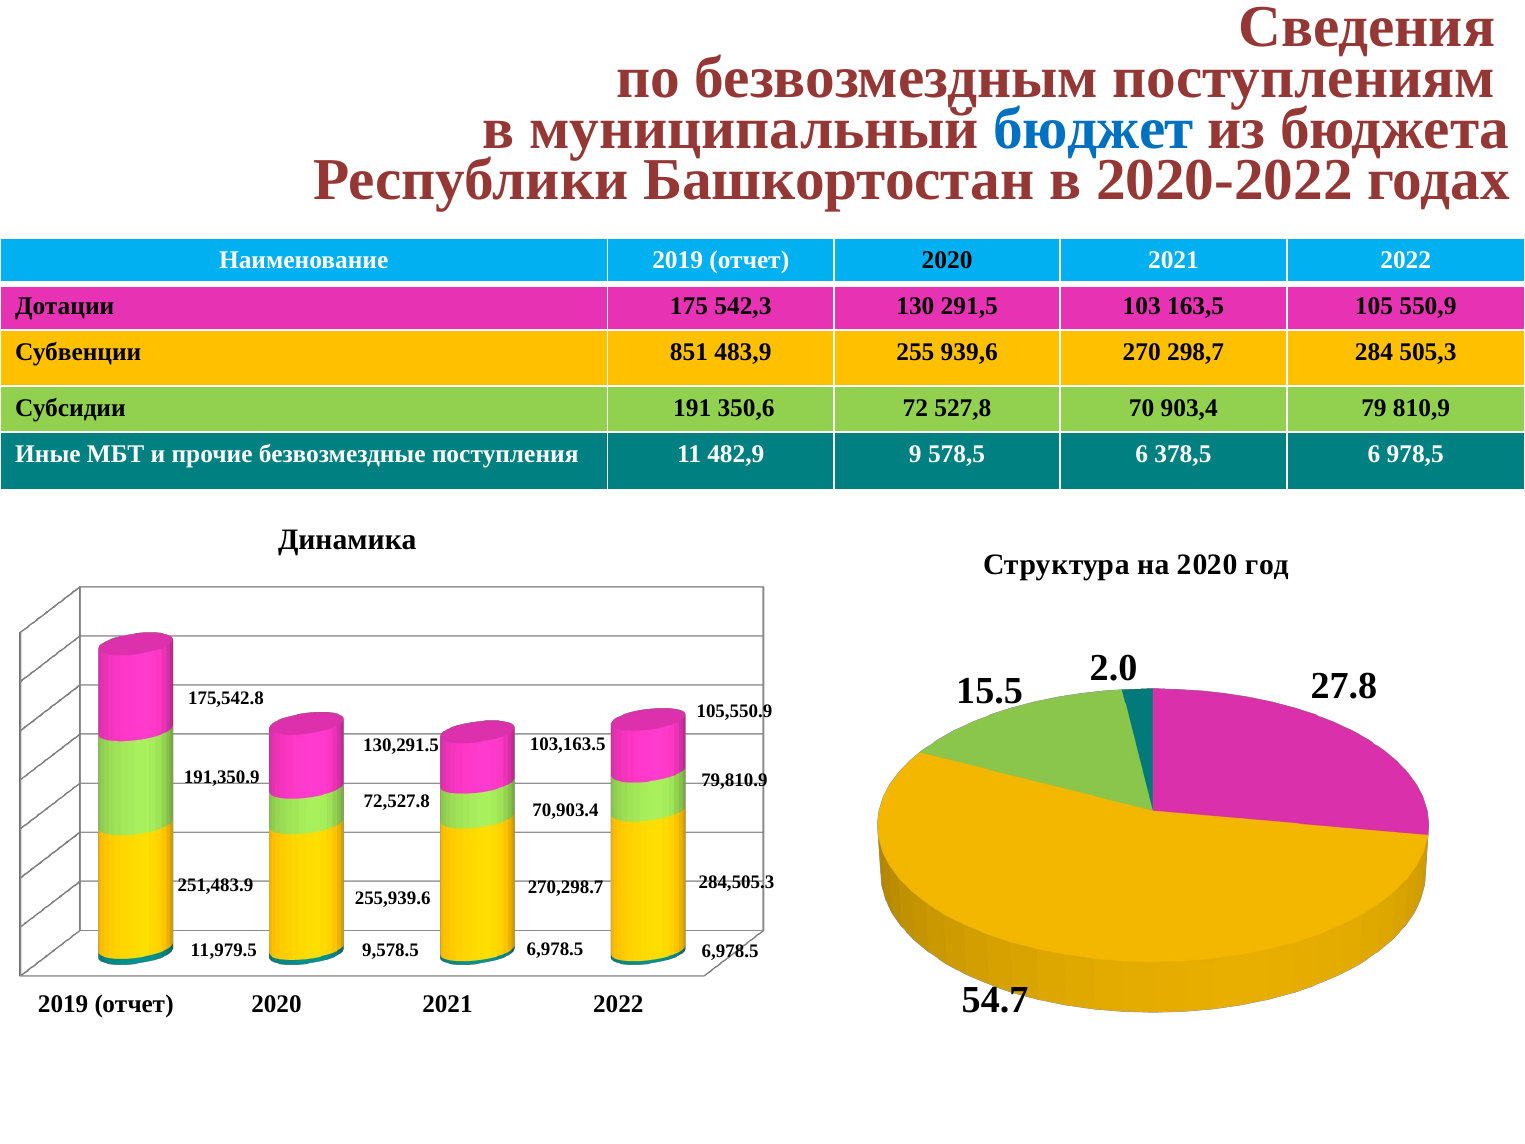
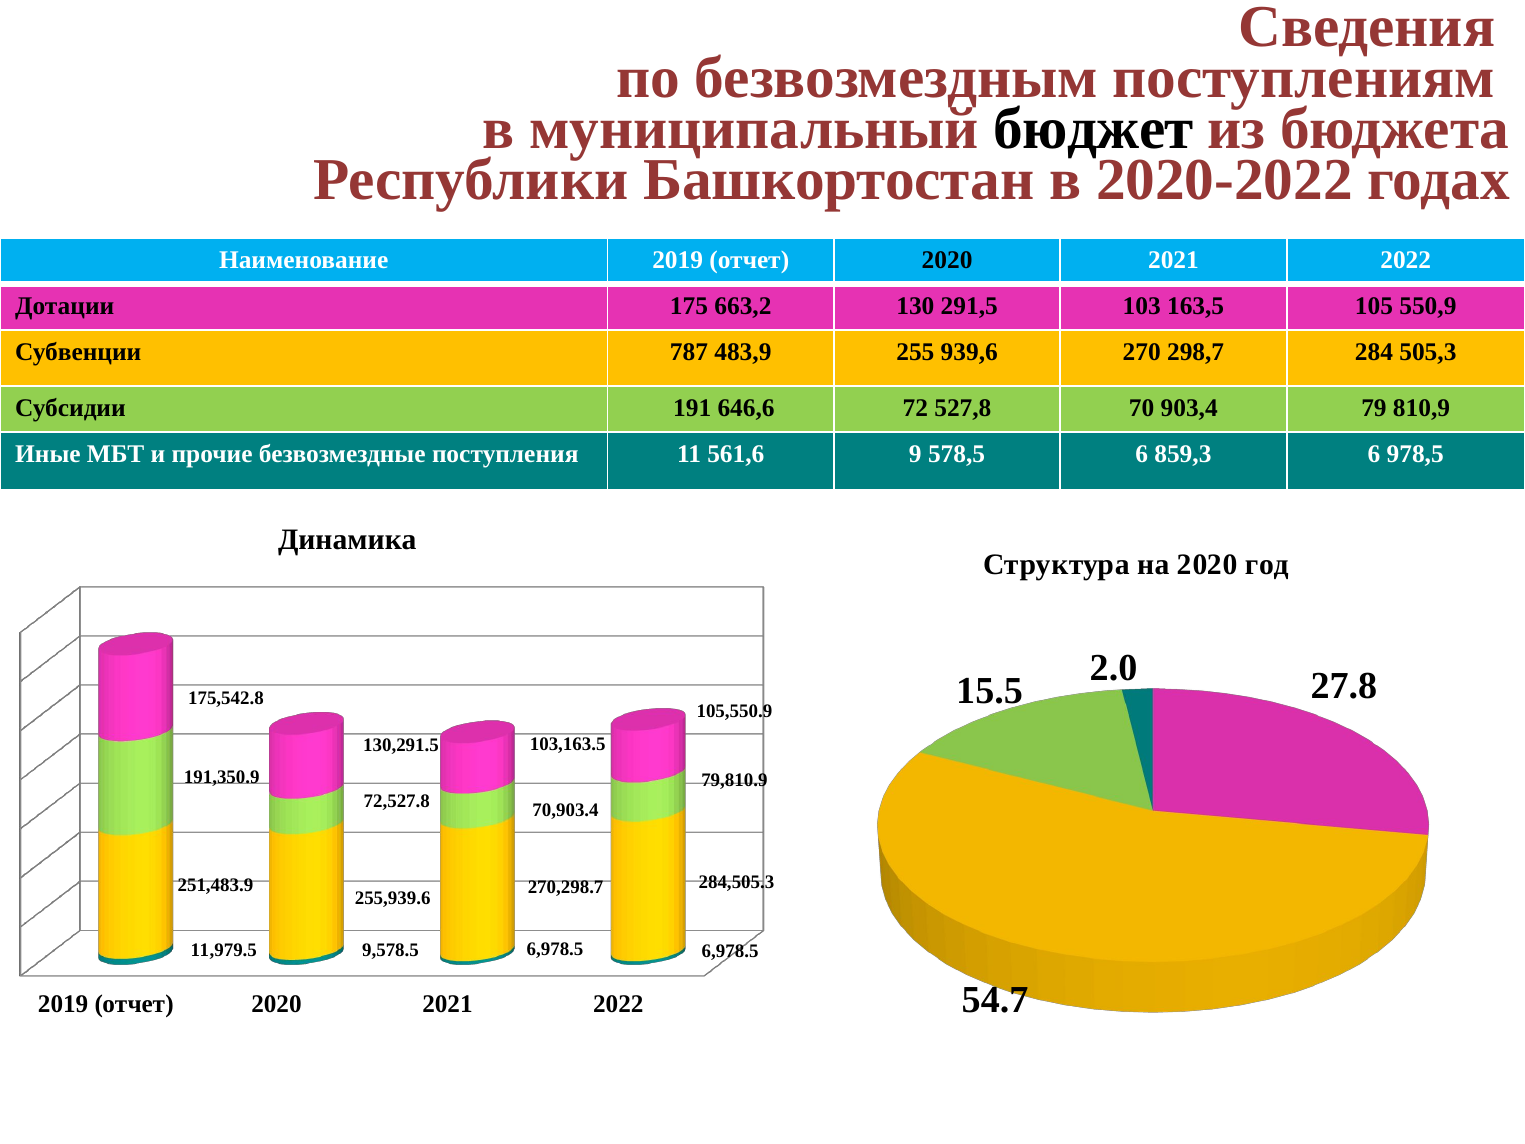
бюджет colour: blue -> black
542,3: 542,3 -> 663,2
851: 851 -> 787
350,6: 350,6 -> 646,6
482,9: 482,9 -> 561,6
378,5: 378,5 -> 859,3
